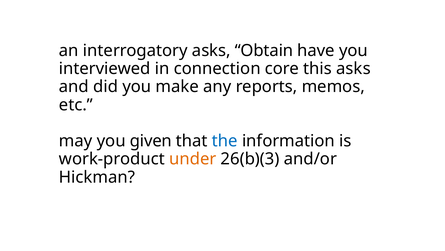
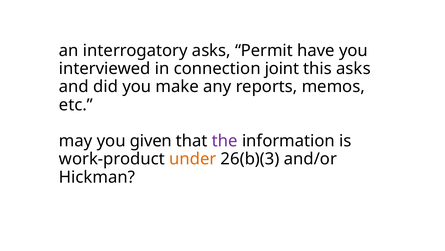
Obtain: Obtain -> Permit
core: core -> joint
the colour: blue -> purple
